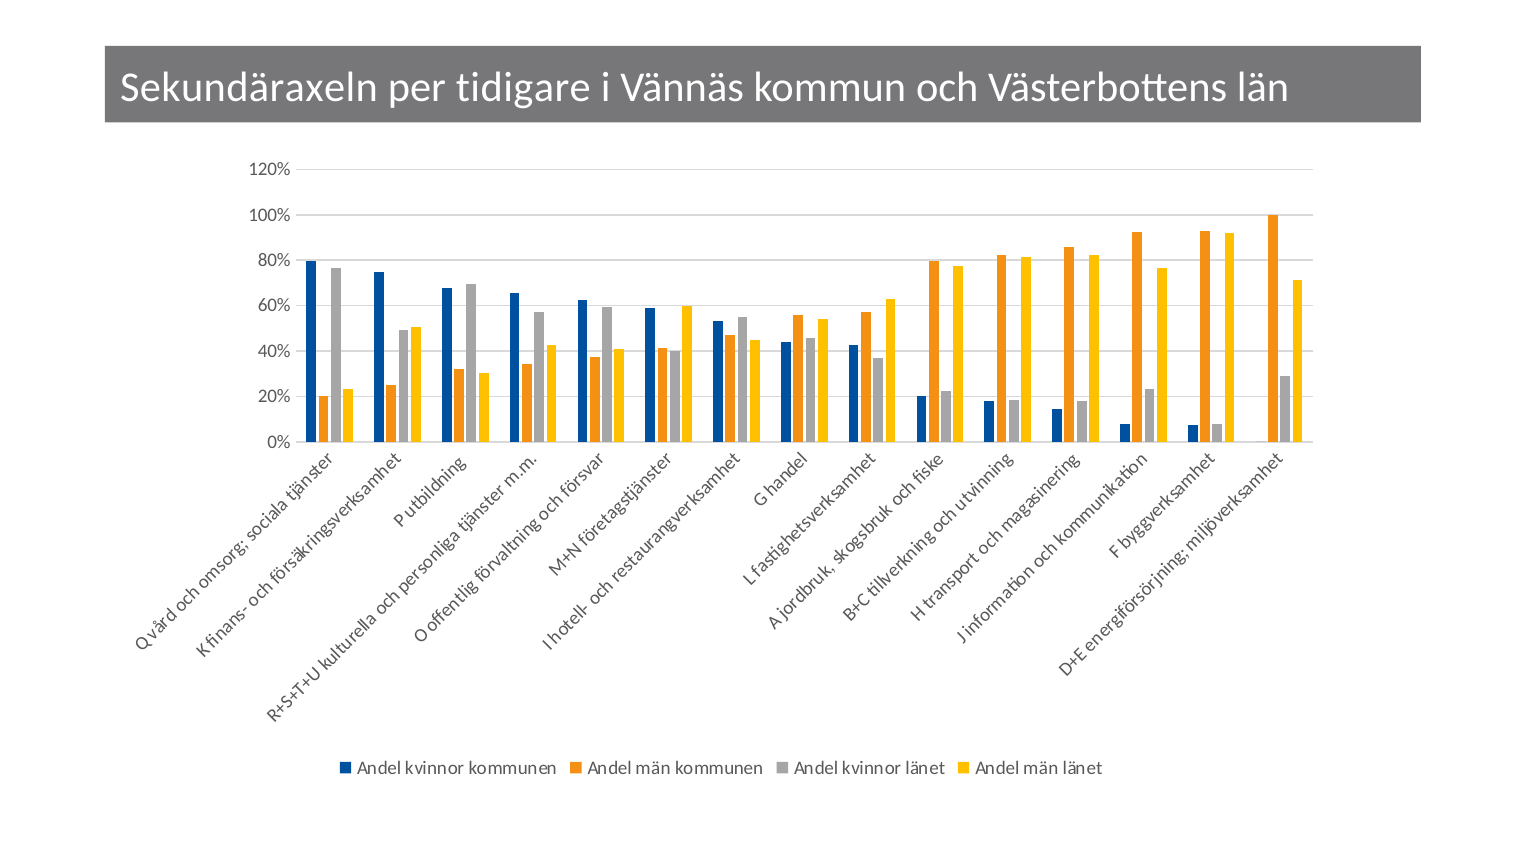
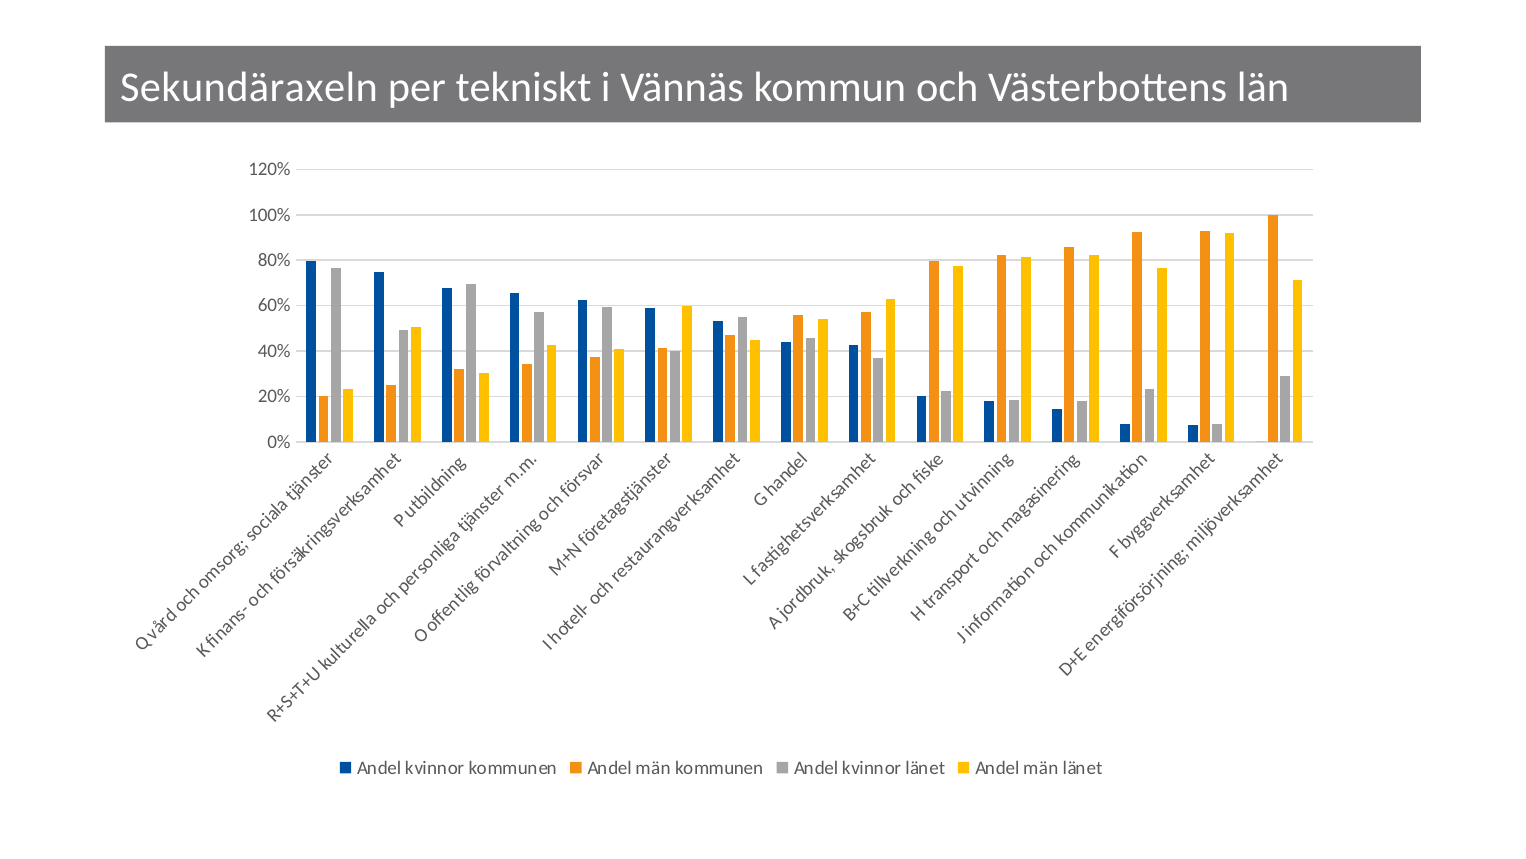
tidigare: tidigare -> tekniskt
